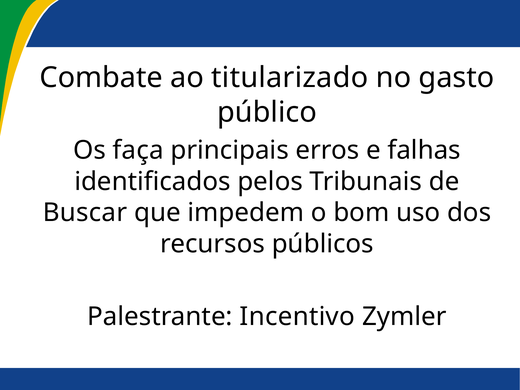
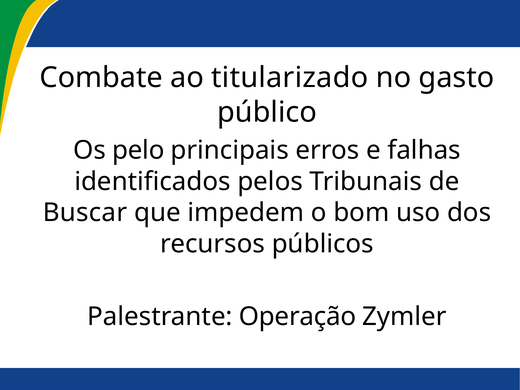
faça: faça -> pelo
Incentivo: Incentivo -> Operação
